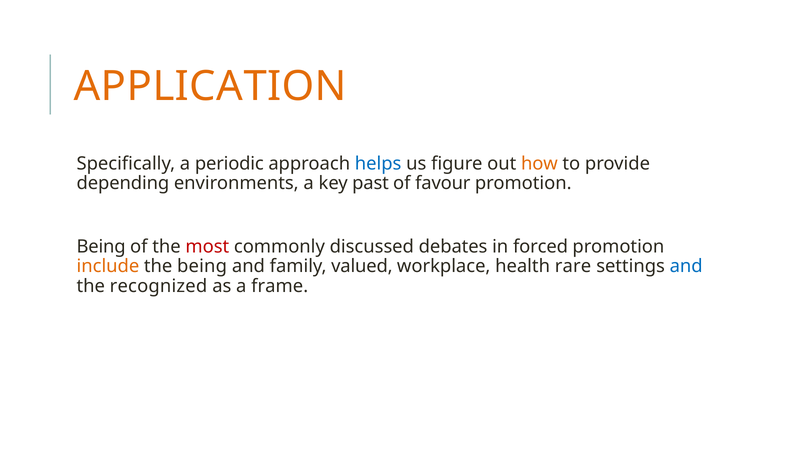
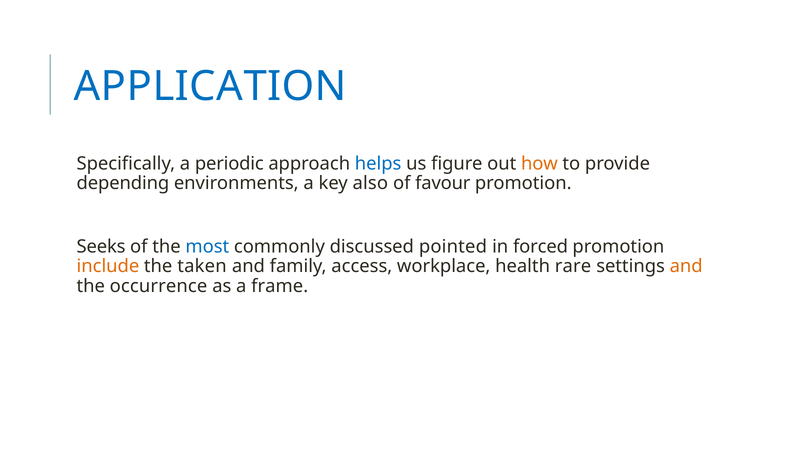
APPLICATION colour: orange -> blue
past: past -> also
Being at (101, 247): Being -> Seeks
most colour: red -> blue
debates: debates -> pointed
the being: being -> taken
valued: valued -> access
and at (686, 267) colour: blue -> orange
recognized: recognized -> occurrence
